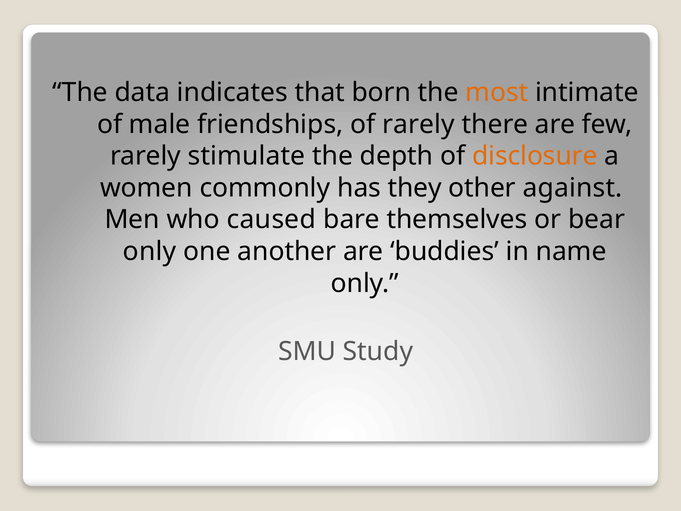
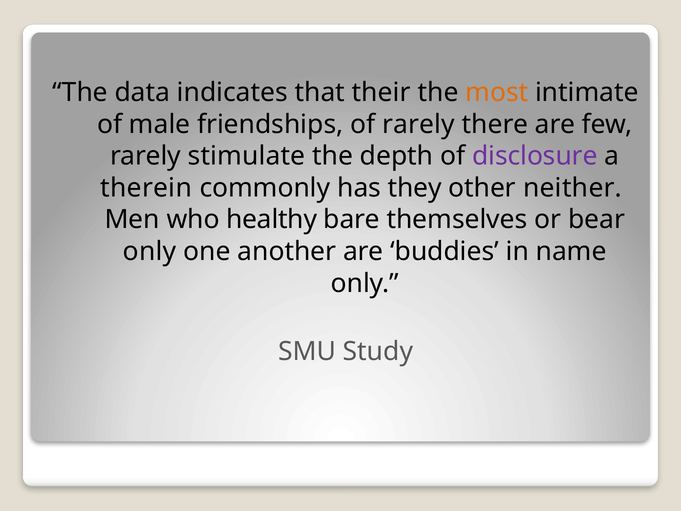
born: born -> their
disclosure colour: orange -> purple
women: women -> therein
against: against -> neither
caused: caused -> healthy
